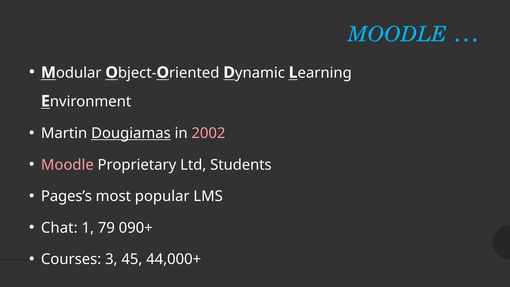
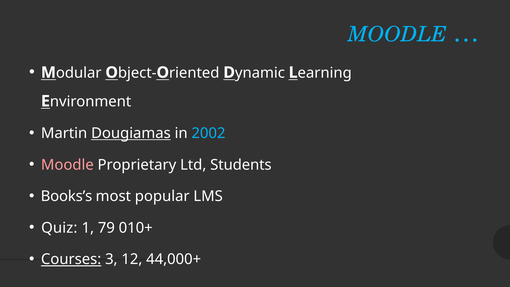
2002 colour: pink -> light blue
Pages’s: Pages’s -> Books’s
Chat: Chat -> Quiz
090+: 090+ -> 010+
Courses underline: none -> present
45: 45 -> 12
